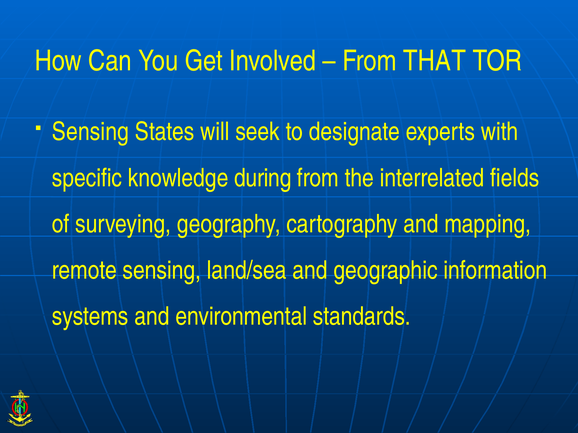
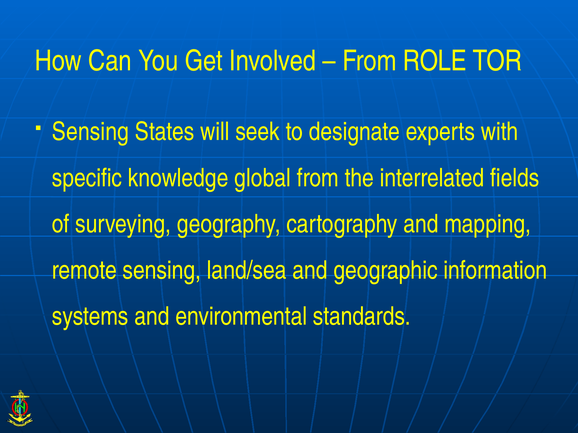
THAT: THAT -> ROLE
during: during -> global
